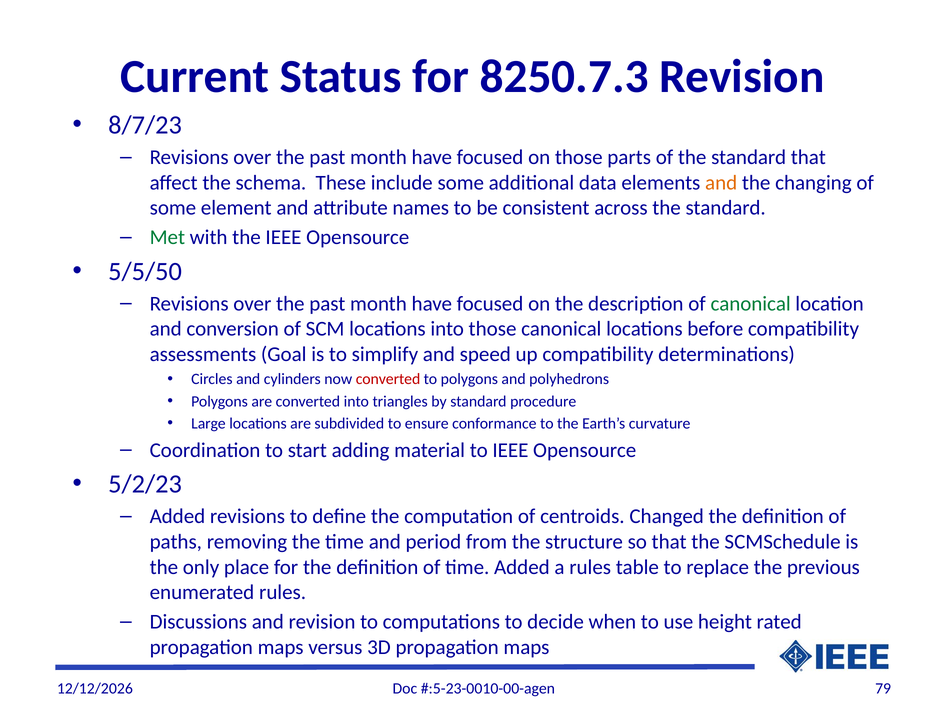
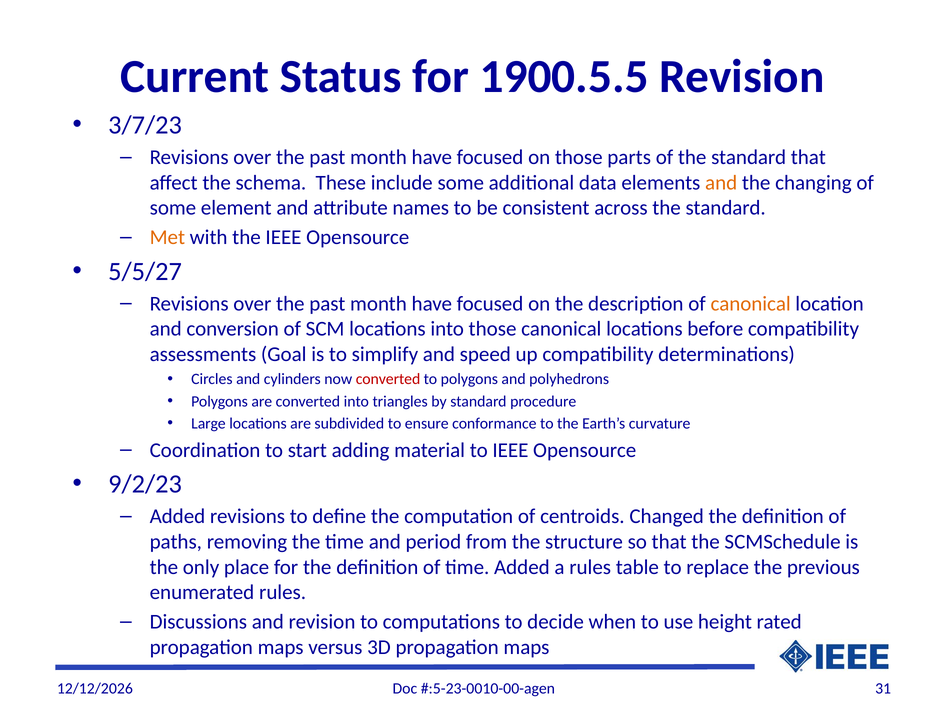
8250.7.3: 8250.7.3 -> 1900.5.5
8/7/23: 8/7/23 -> 3/7/23
Met colour: green -> orange
5/5/50: 5/5/50 -> 5/5/27
canonical at (751, 304) colour: green -> orange
5/2/23: 5/2/23 -> 9/2/23
79: 79 -> 31
